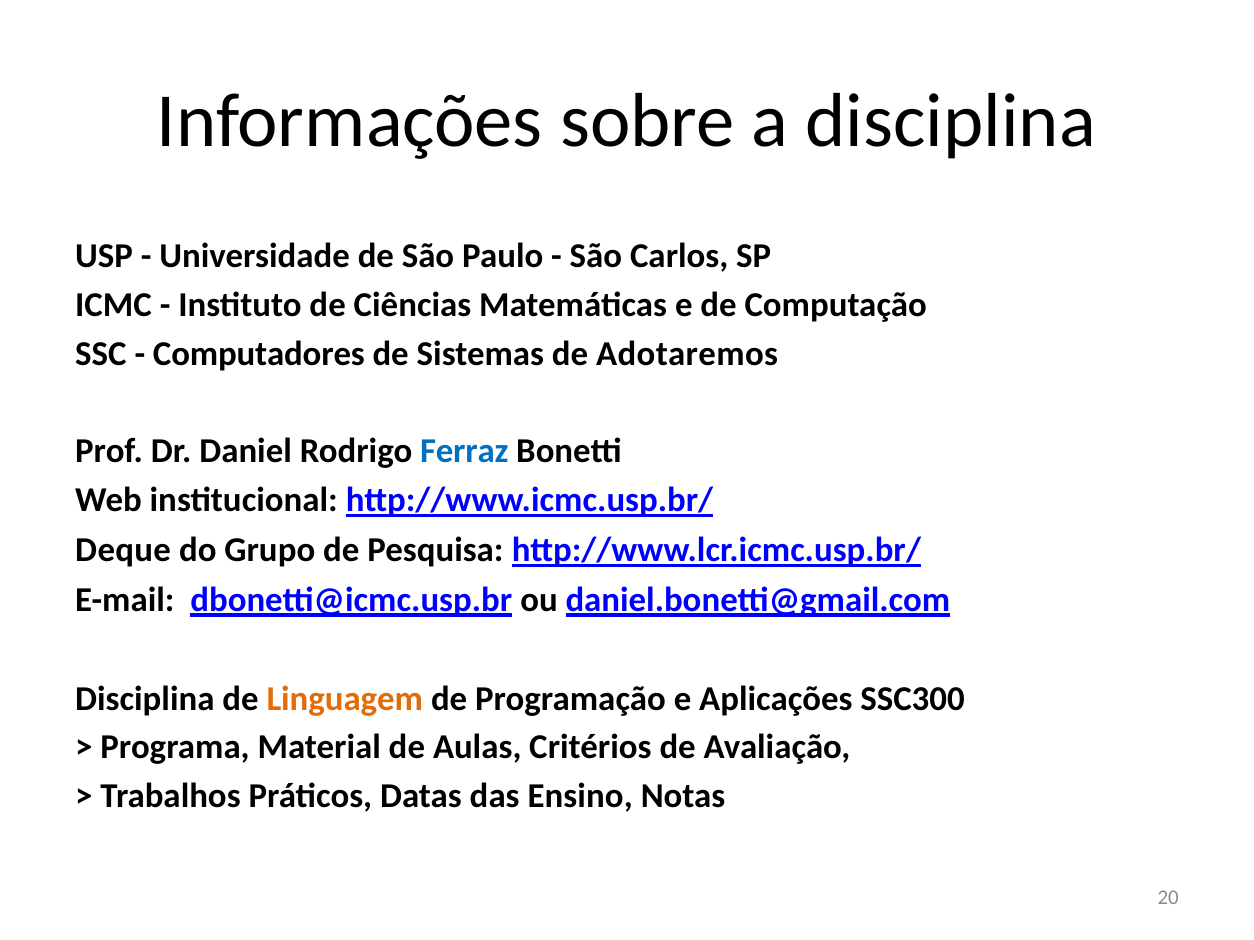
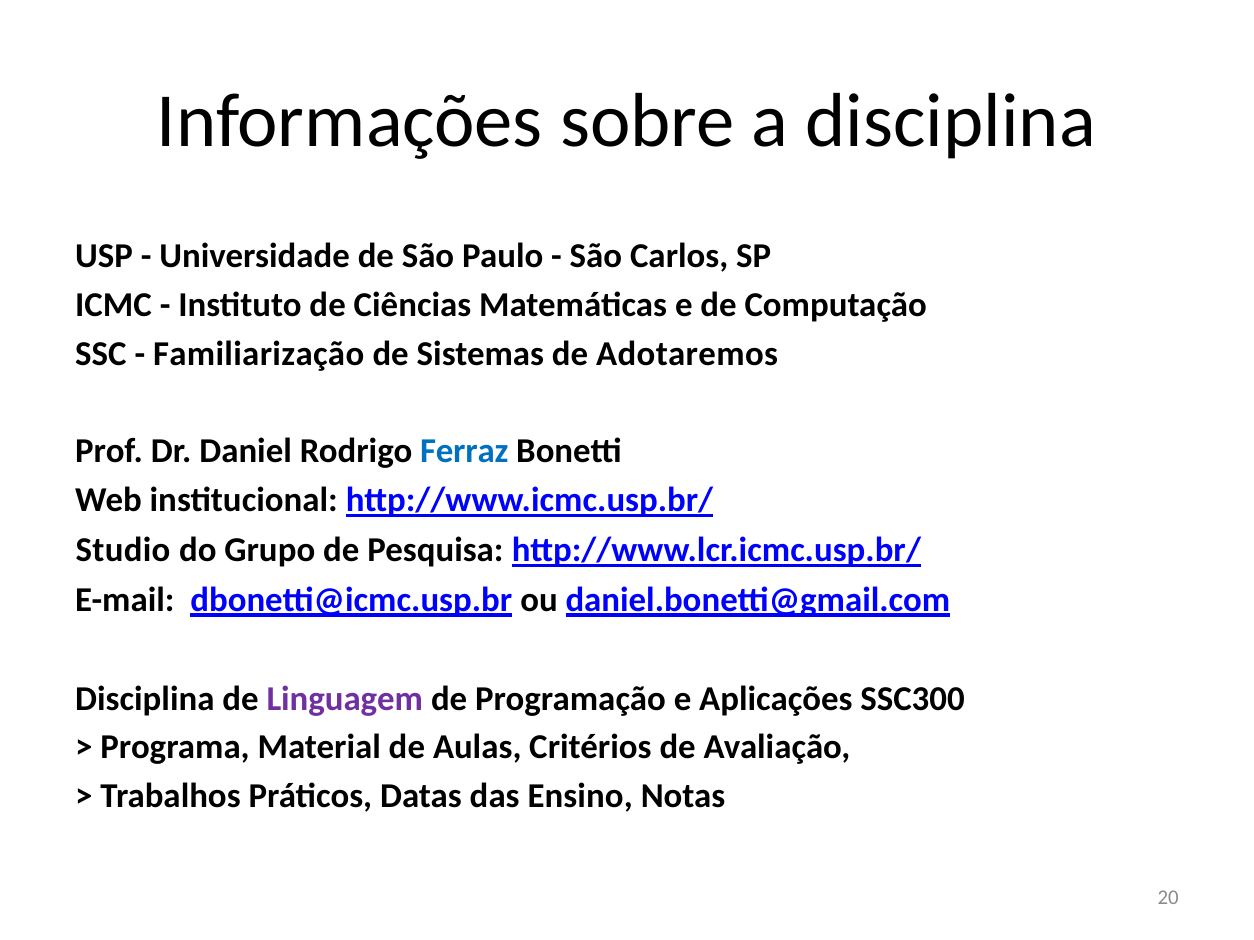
Computadores: Computadores -> Familiarização
Deque: Deque -> Studio
Linguagem colour: orange -> purple
